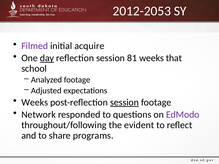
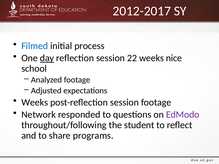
2012-2053: 2012-2053 -> 2012-2017
Filmed colour: purple -> blue
acquire: acquire -> process
81: 81 -> 22
that: that -> nice
session at (124, 102) underline: present -> none
evident: evident -> student
